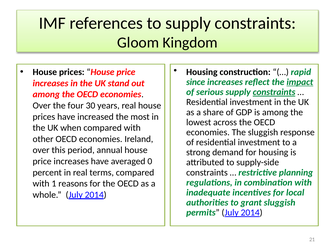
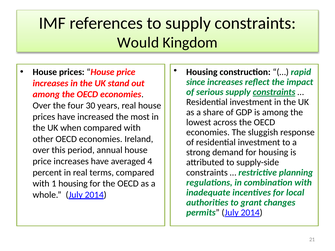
Gloom: Gloom -> Would
impact underline: present -> none
0: 0 -> 4
1 reasons: reasons -> housing
grant sluggish: sluggish -> changes
